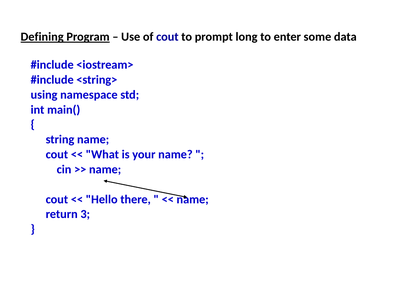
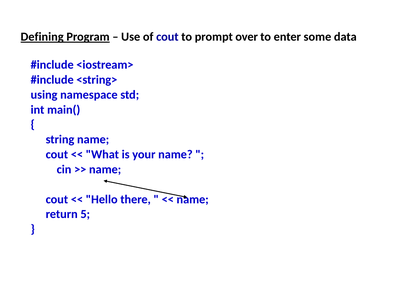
long: long -> over
3: 3 -> 5
